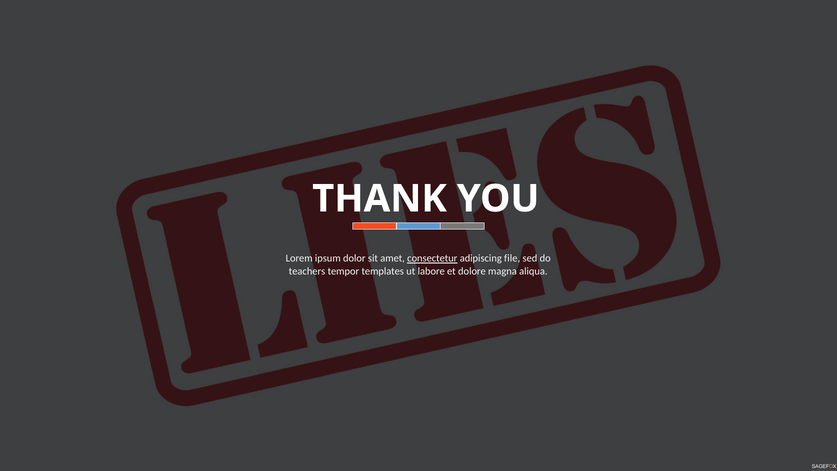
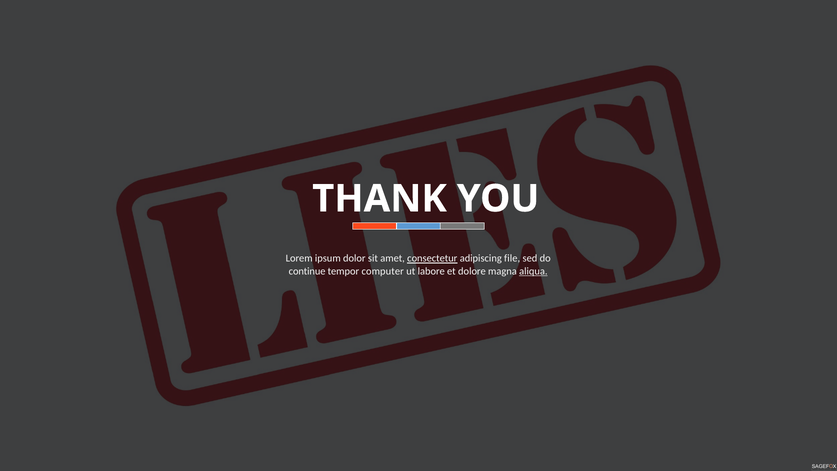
teachers: teachers -> continue
templates: templates -> computer
aliqua underline: none -> present
